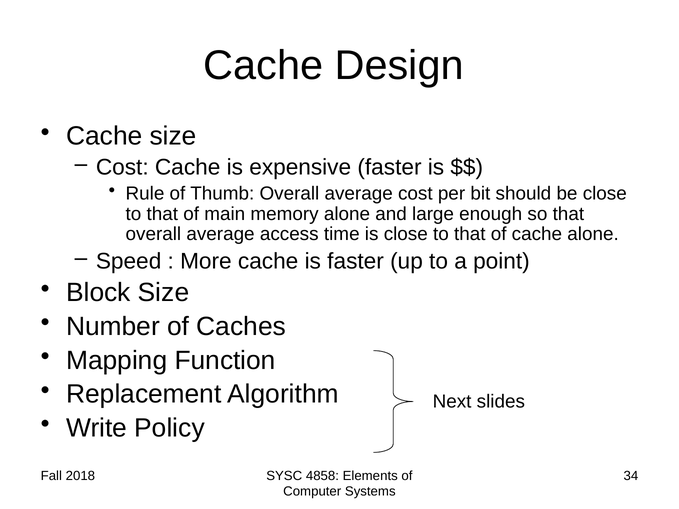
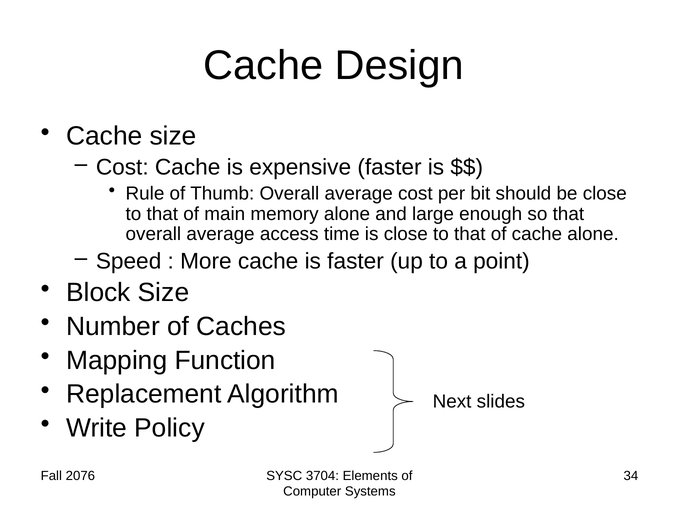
2018: 2018 -> 2076
4858: 4858 -> 3704
